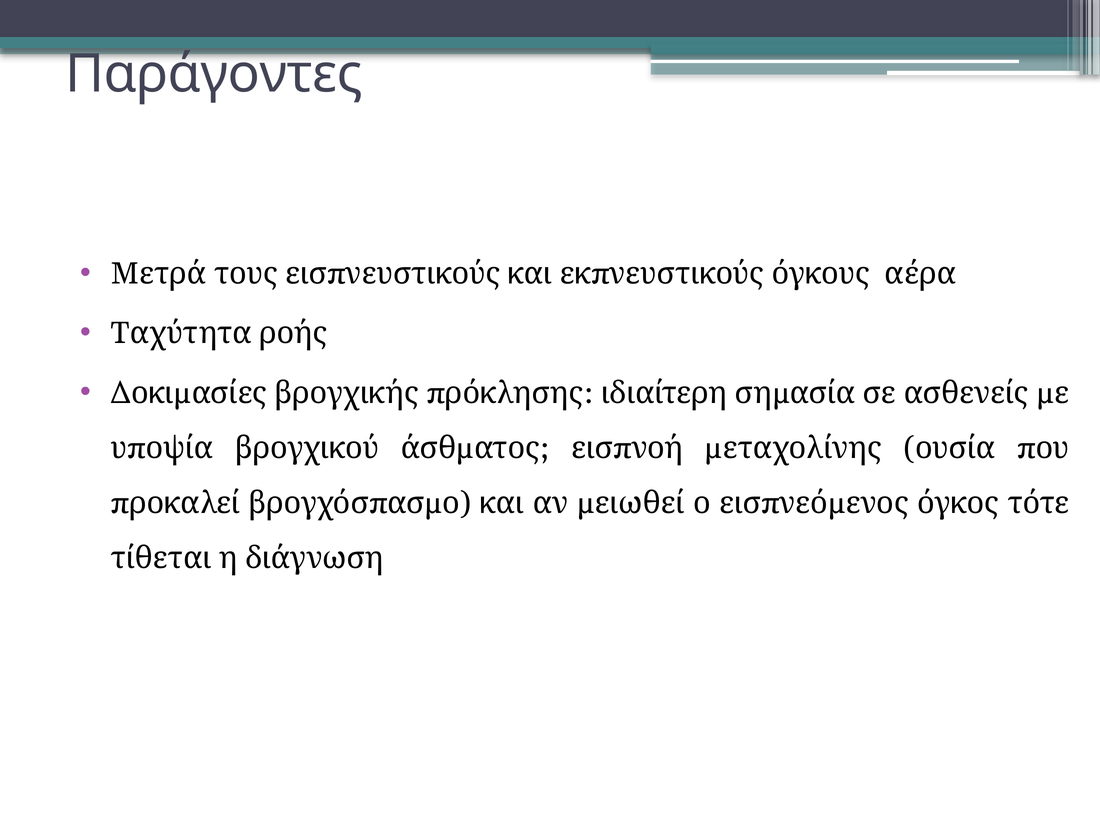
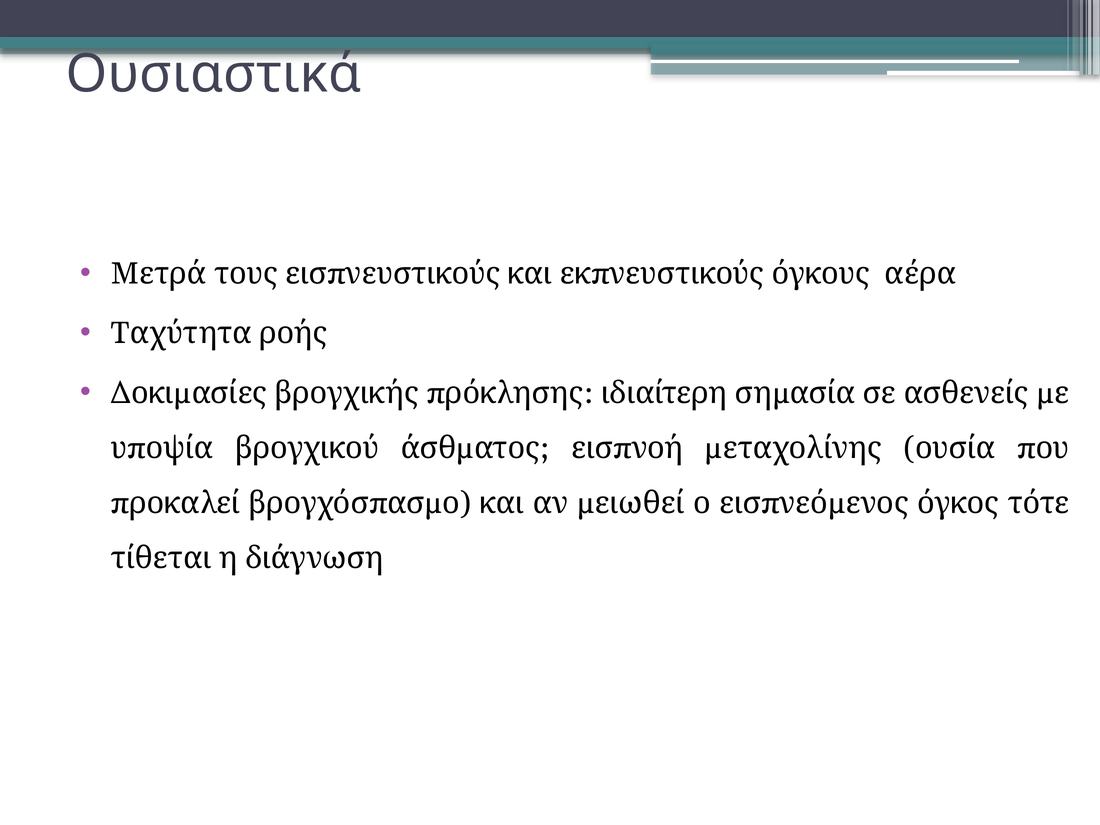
Παράγοντες: Παράγοντες -> Ουσιαστικά
